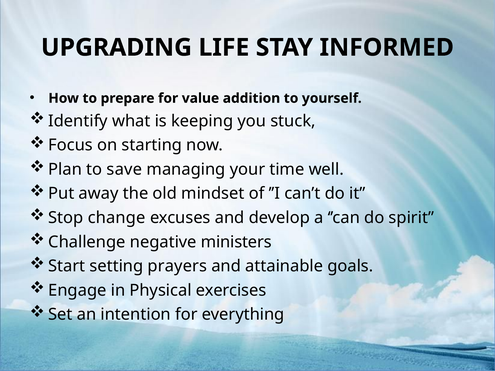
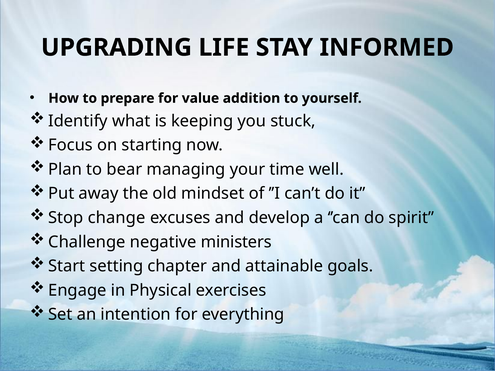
save: save -> bear
prayers: prayers -> chapter
